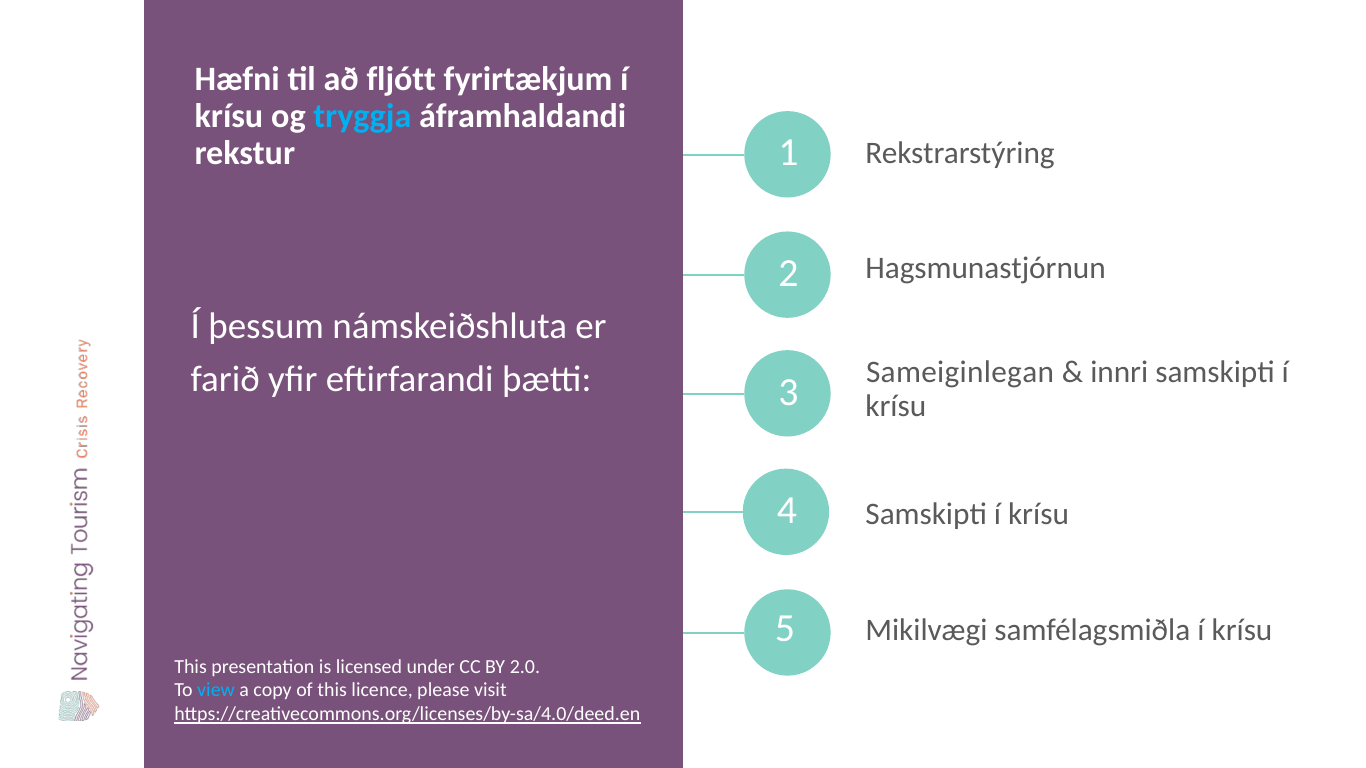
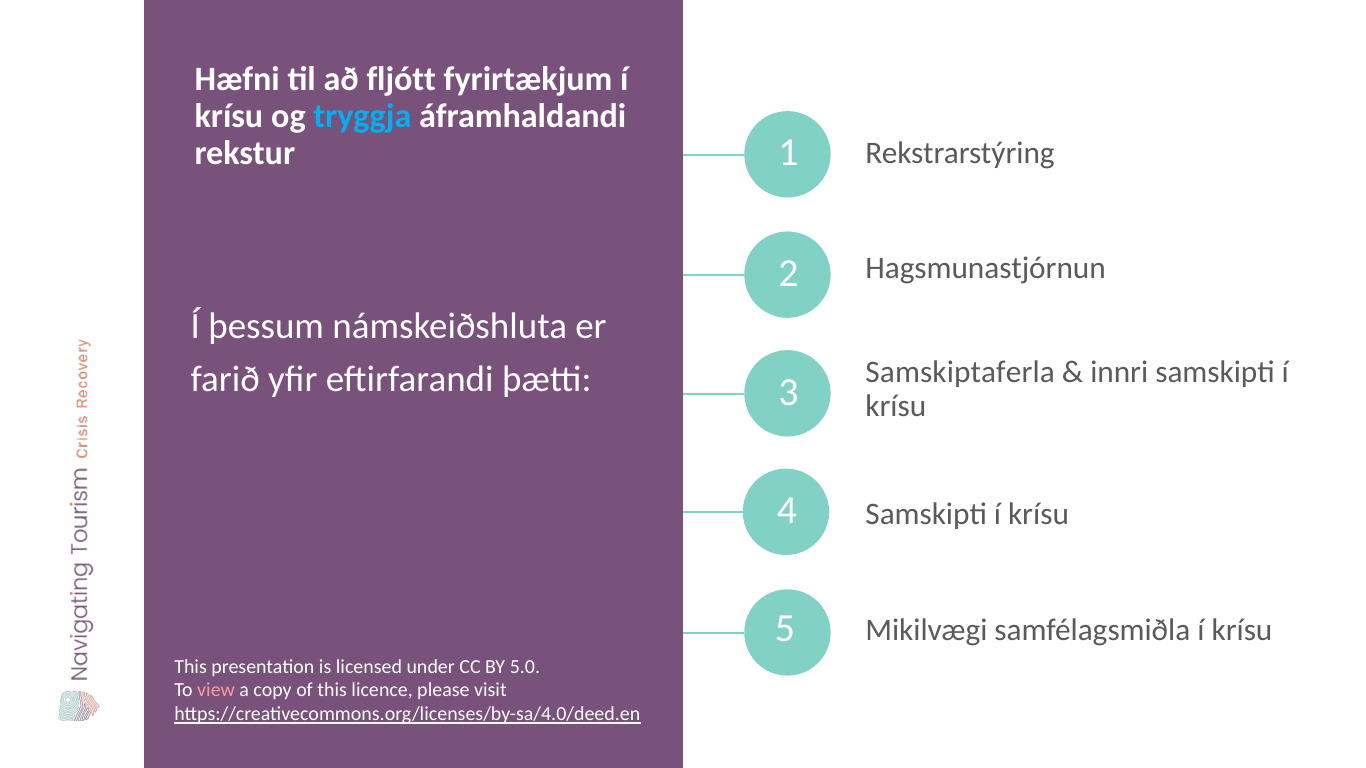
Sameiginlegan: Sameiginlegan -> Samskiptaferla
2.0: 2.0 -> 5.0
view colour: light blue -> pink
